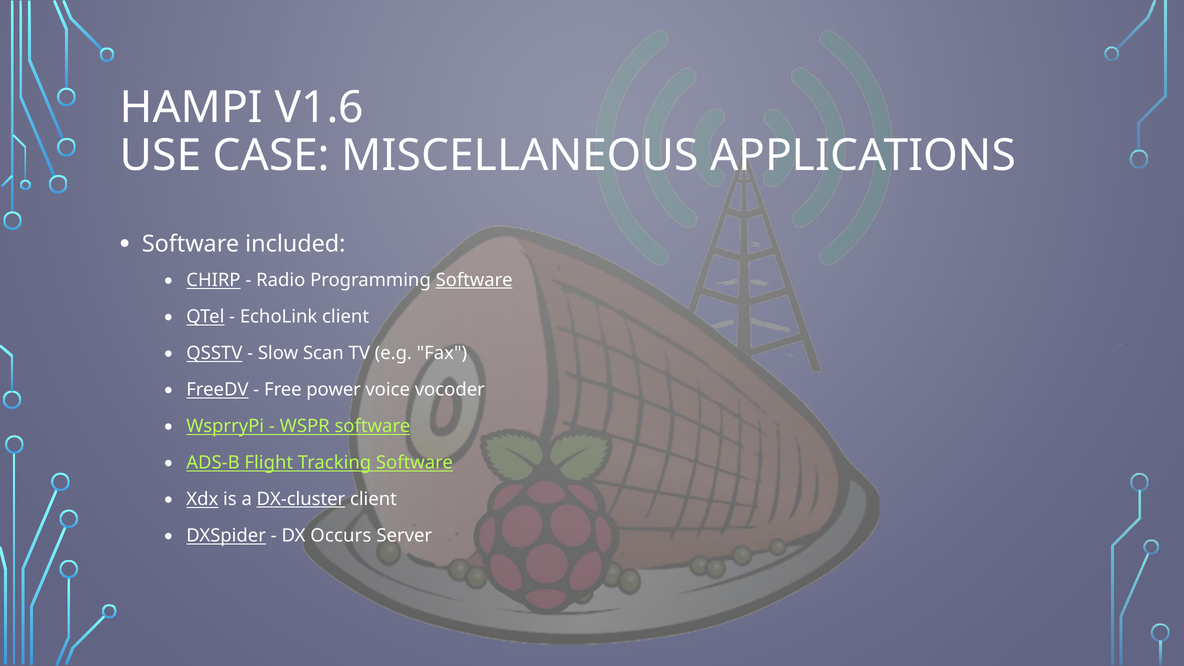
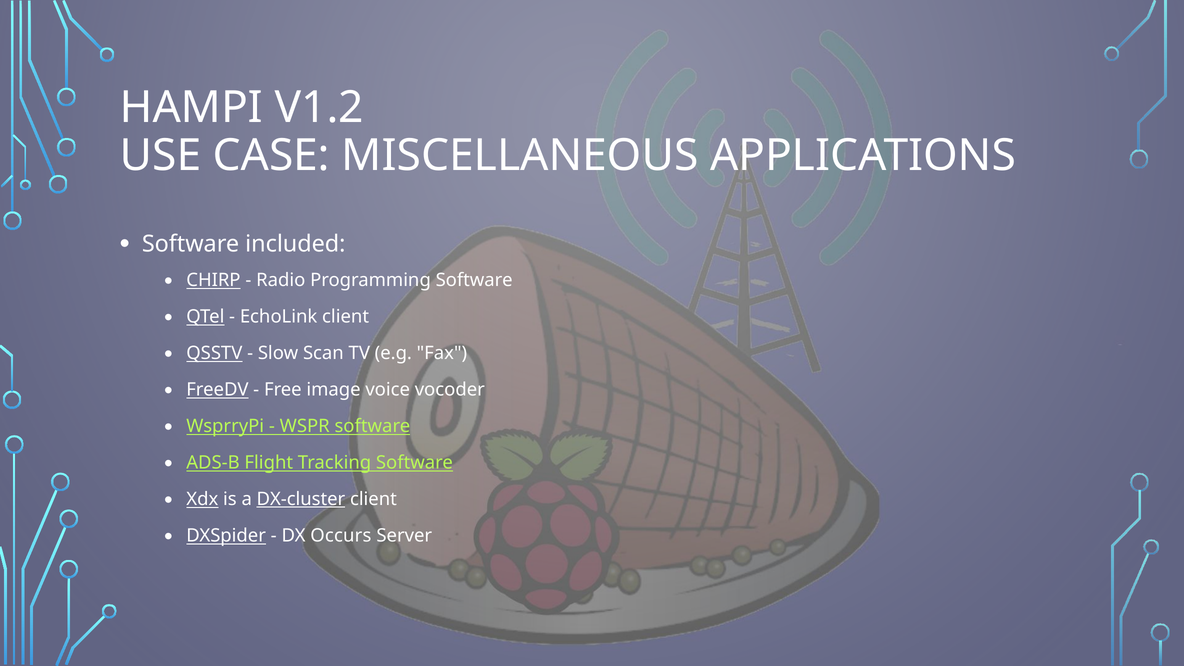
V1.6: V1.6 -> V1.2
Software at (474, 280) underline: present -> none
power: power -> image
